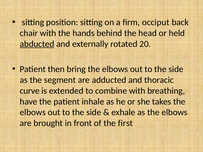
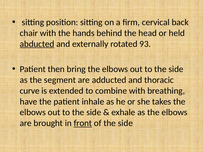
occiput: occiput -> cervical
20: 20 -> 93
front underline: none -> present
of the first: first -> side
